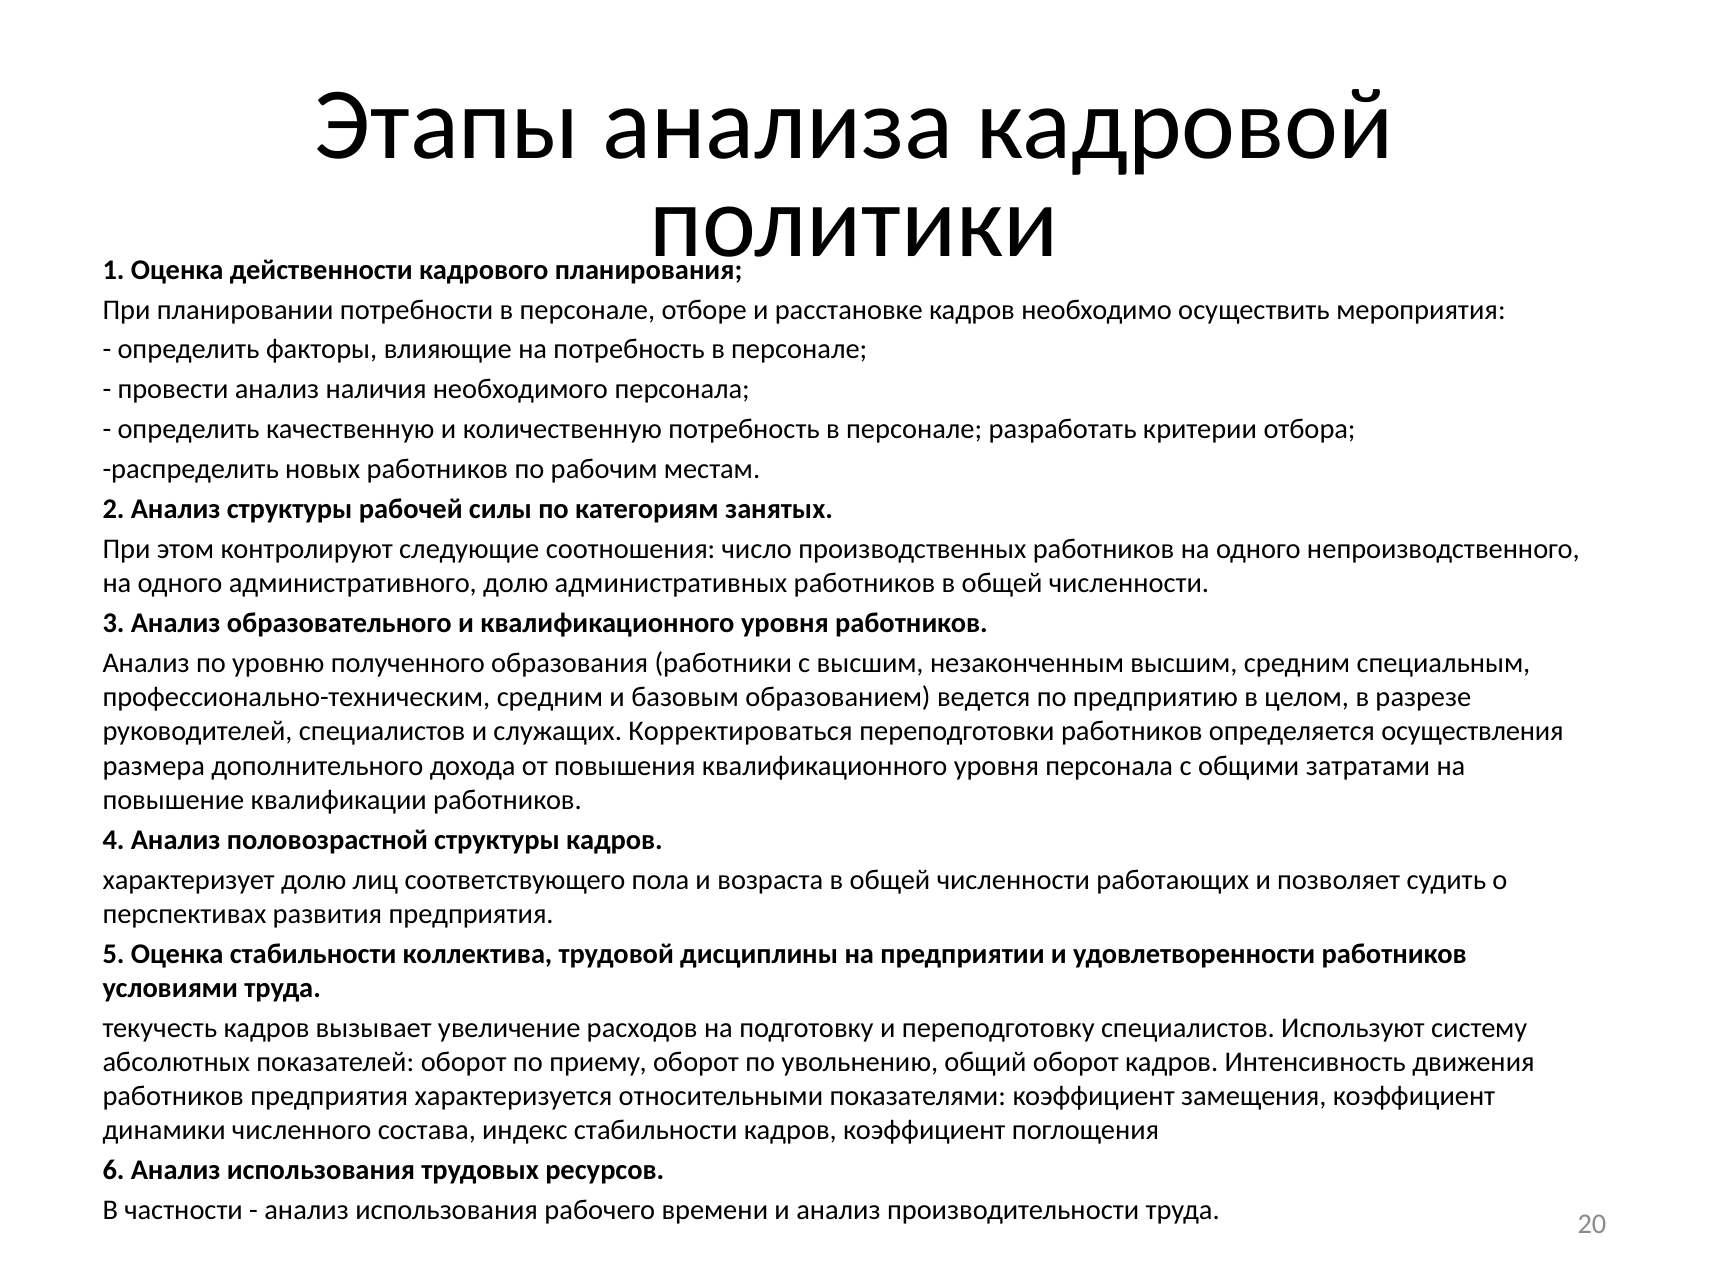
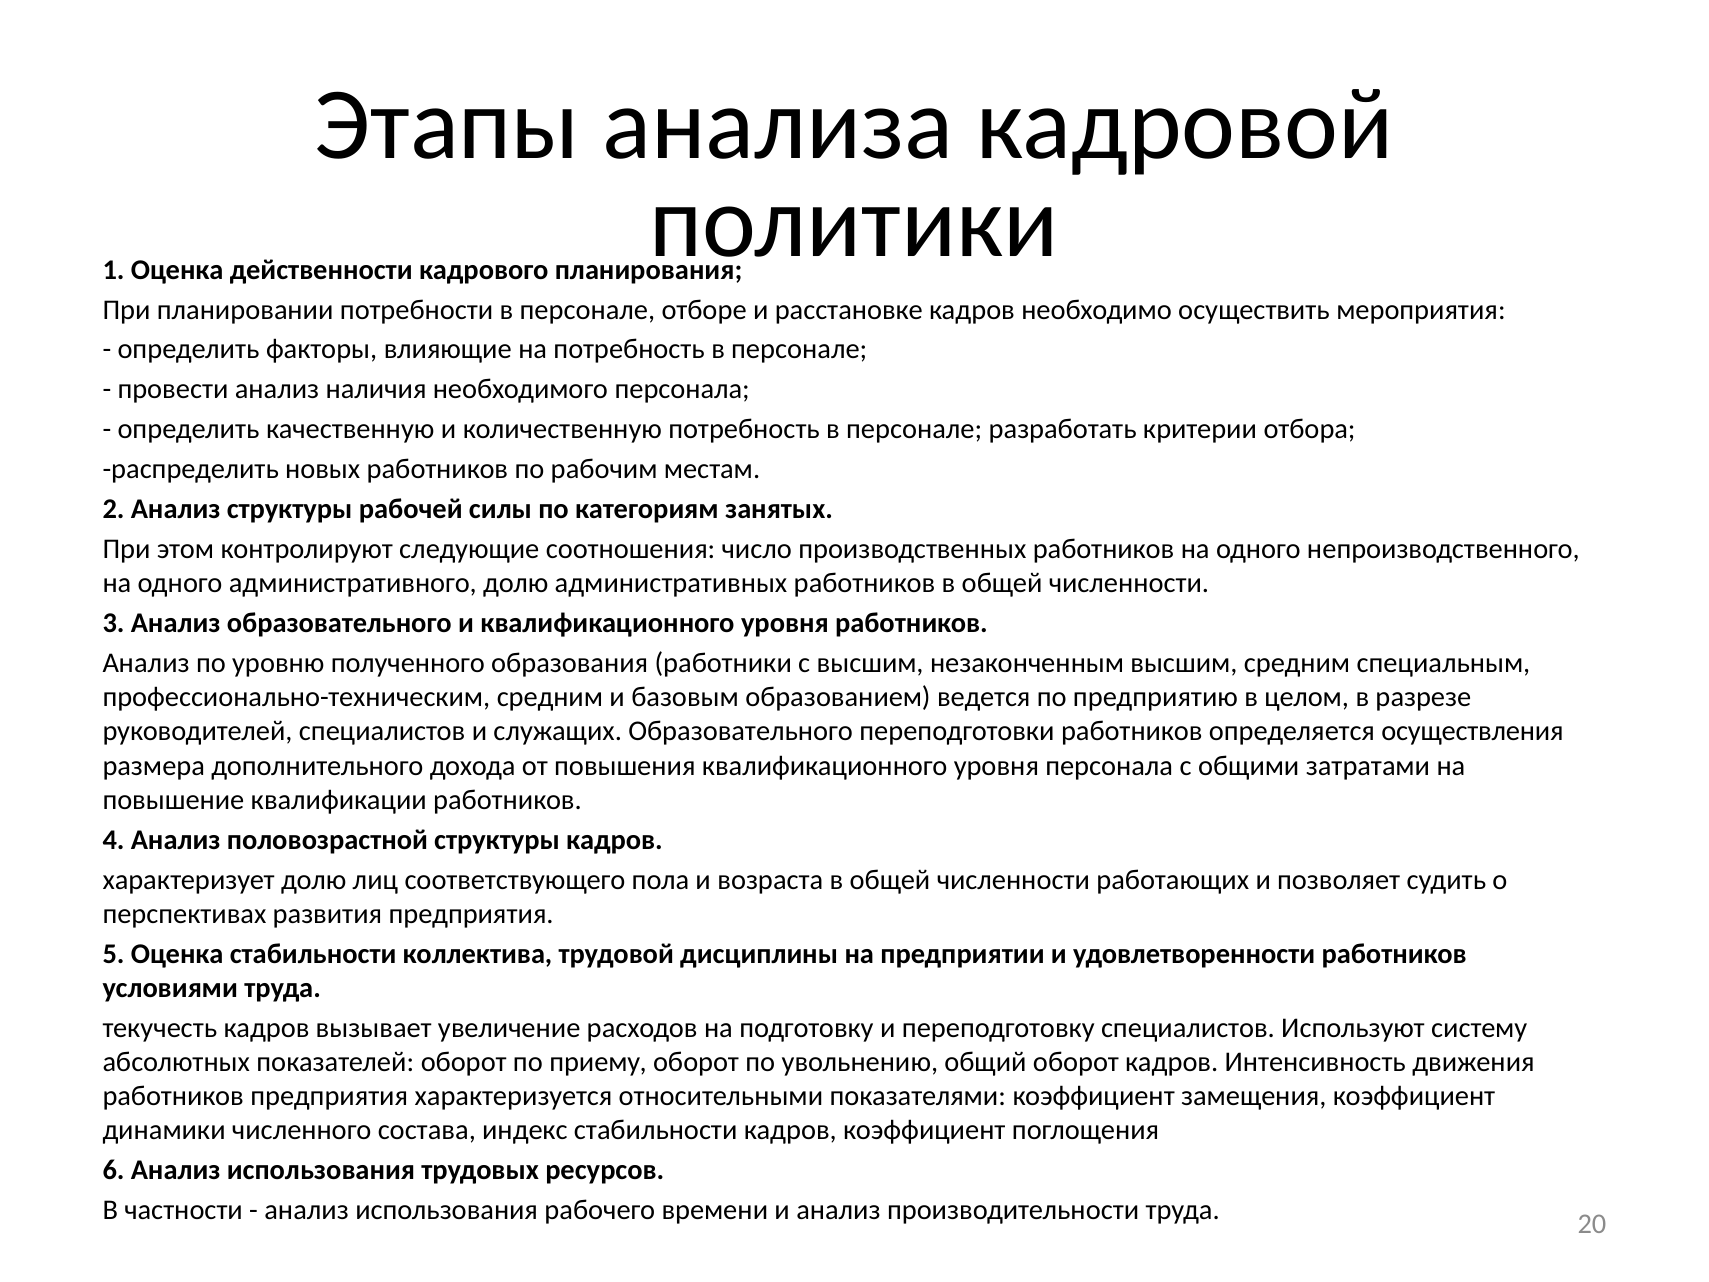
служащих Корректироваться: Корректироваться -> Образовательного
